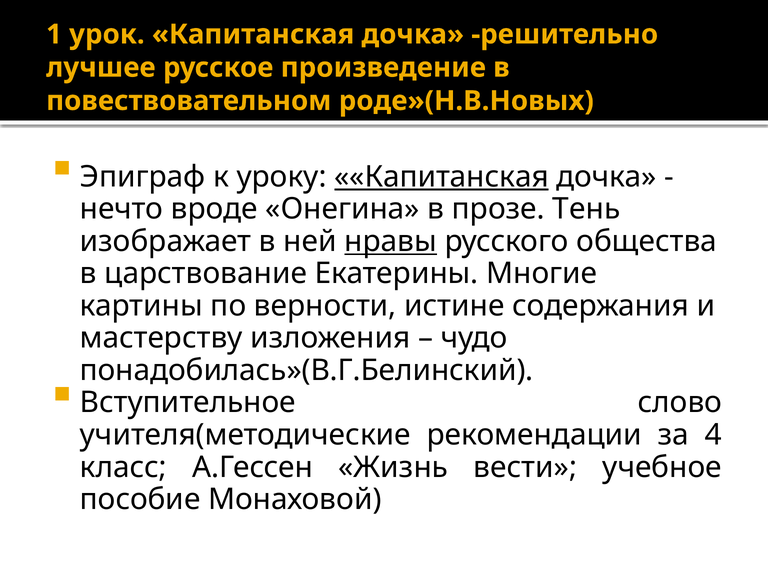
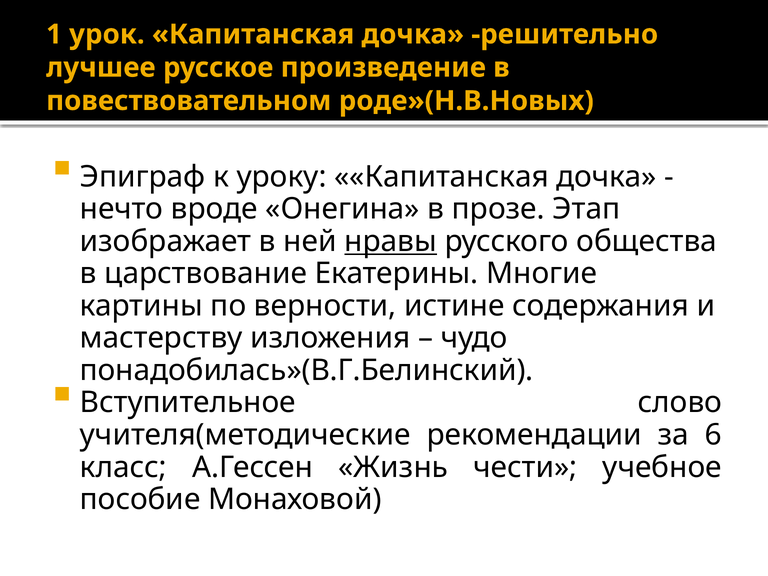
Капитанская at (442, 177) underline: present -> none
Тень: Тень -> Этап
4: 4 -> 6
вести: вести -> чести
